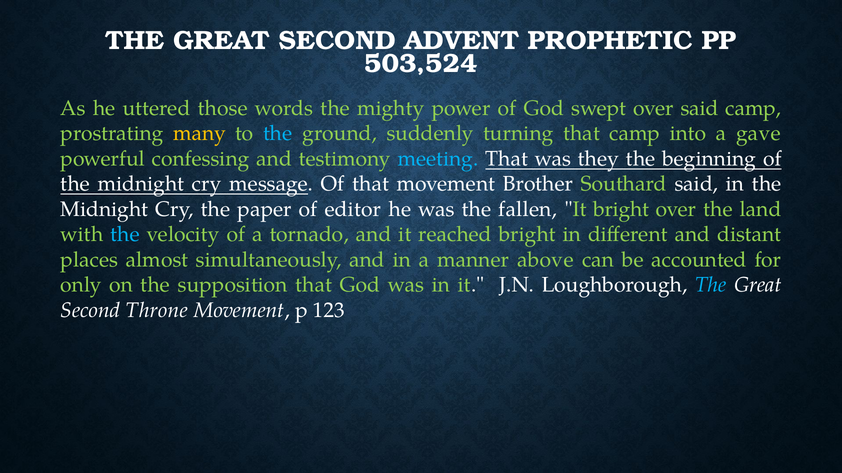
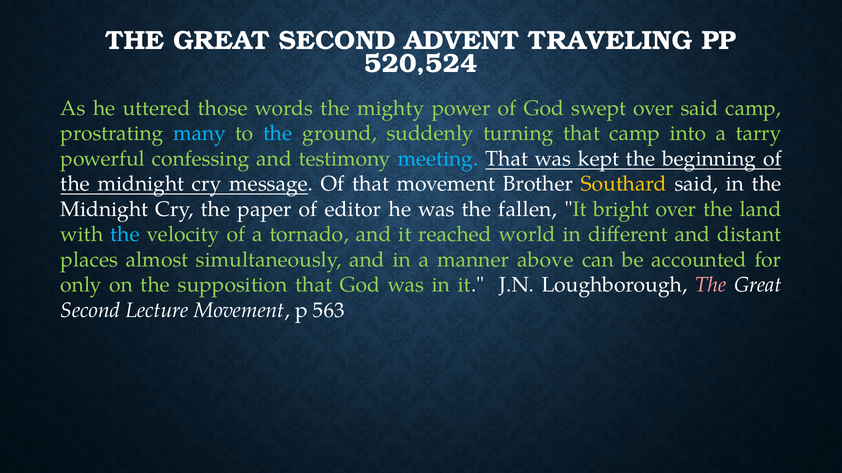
PROPHETIC: PROPHETIC -> TRAVELING
503,524: 503,524 -> 520,524
many colour: yellow -> light blue
gave: gave -> tarry
they: they -> kept
Southard colour: light green -> yellow
reached bright: bright -> world
The at (711, 285) colour: light blue -> pink
Throne: Throne -> Lecture
123: 123 -> 563
